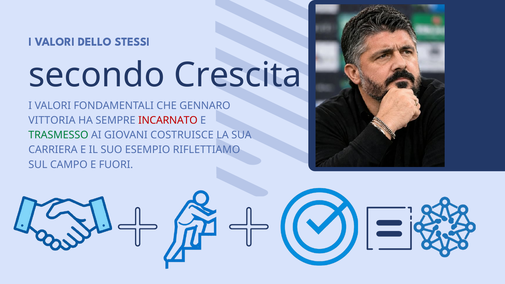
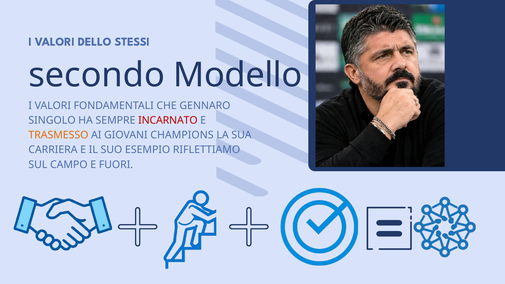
Crescita: Crescita -> Modello
VITTORIA: VITTORIA -> SINGOLO
TRASMESSO colour: green -> orange
COSTRUISCE: COSTRUISCE -> CHAMPIONS
